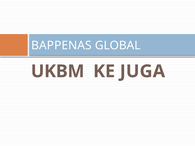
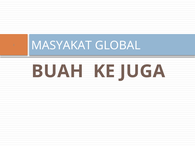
BAPPENAS: BAPPENAS -> MASYAKAT
UKBM: UKBM -> BUAH
